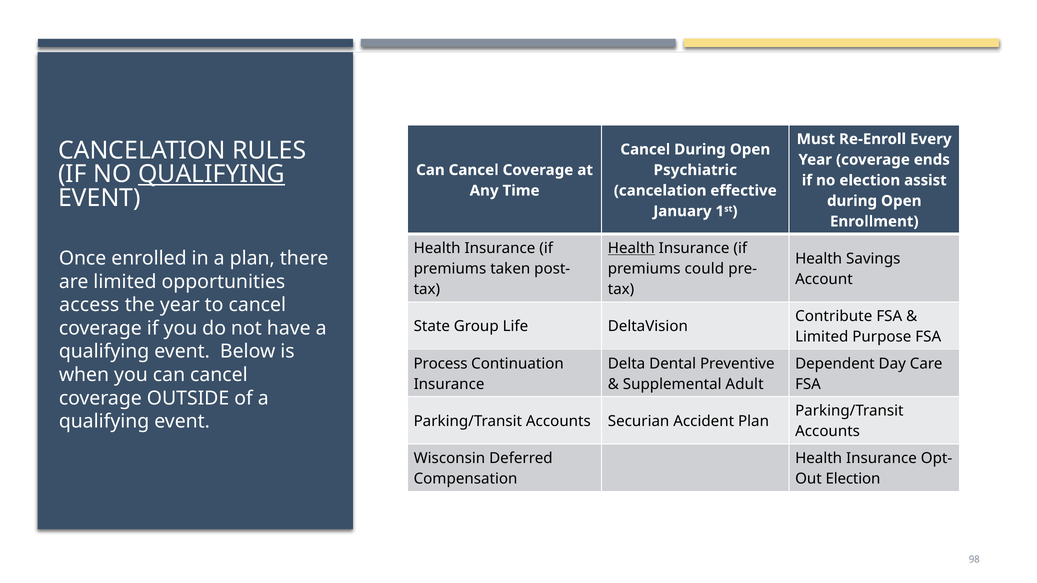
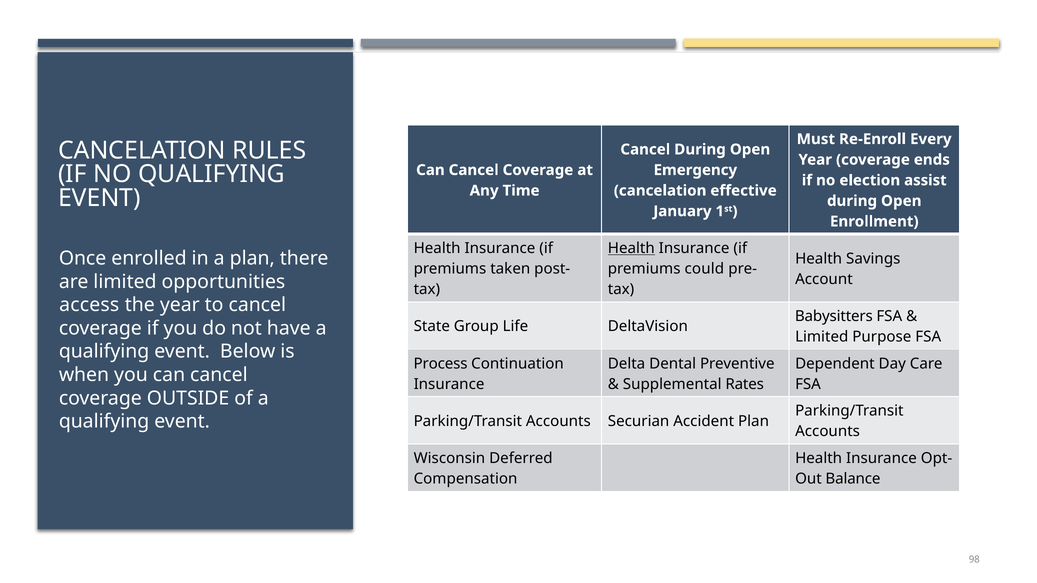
QUALIFYING at (212, 174) underline: present -> none
Psychiatric: Psychiatric -> Emergency
Contribute: Contribute -> Babysitters
Adult: Adult -> Rates
Election at (853, 479): Election -> Balance
